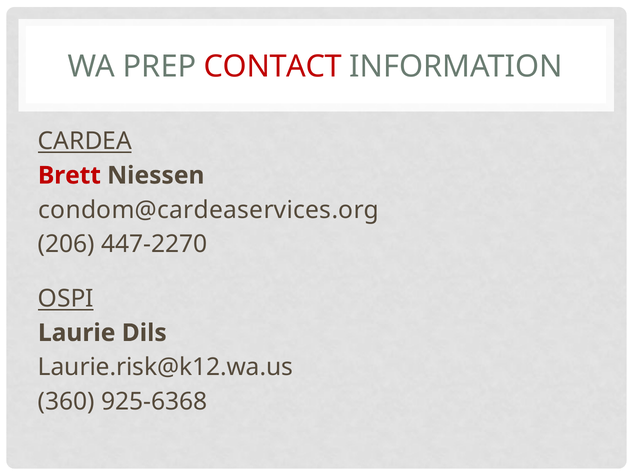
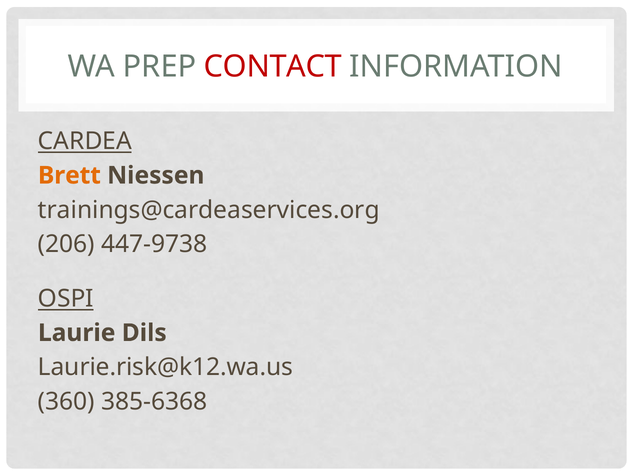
Brett colour: red -> orange
condom@cardeaservices.org: condom@cardeaservices.org -> trainings@cardeaservices.org
447-2270: 447-2270 -> 447-9738
925-6368: 925-6368 -> 385-6368
